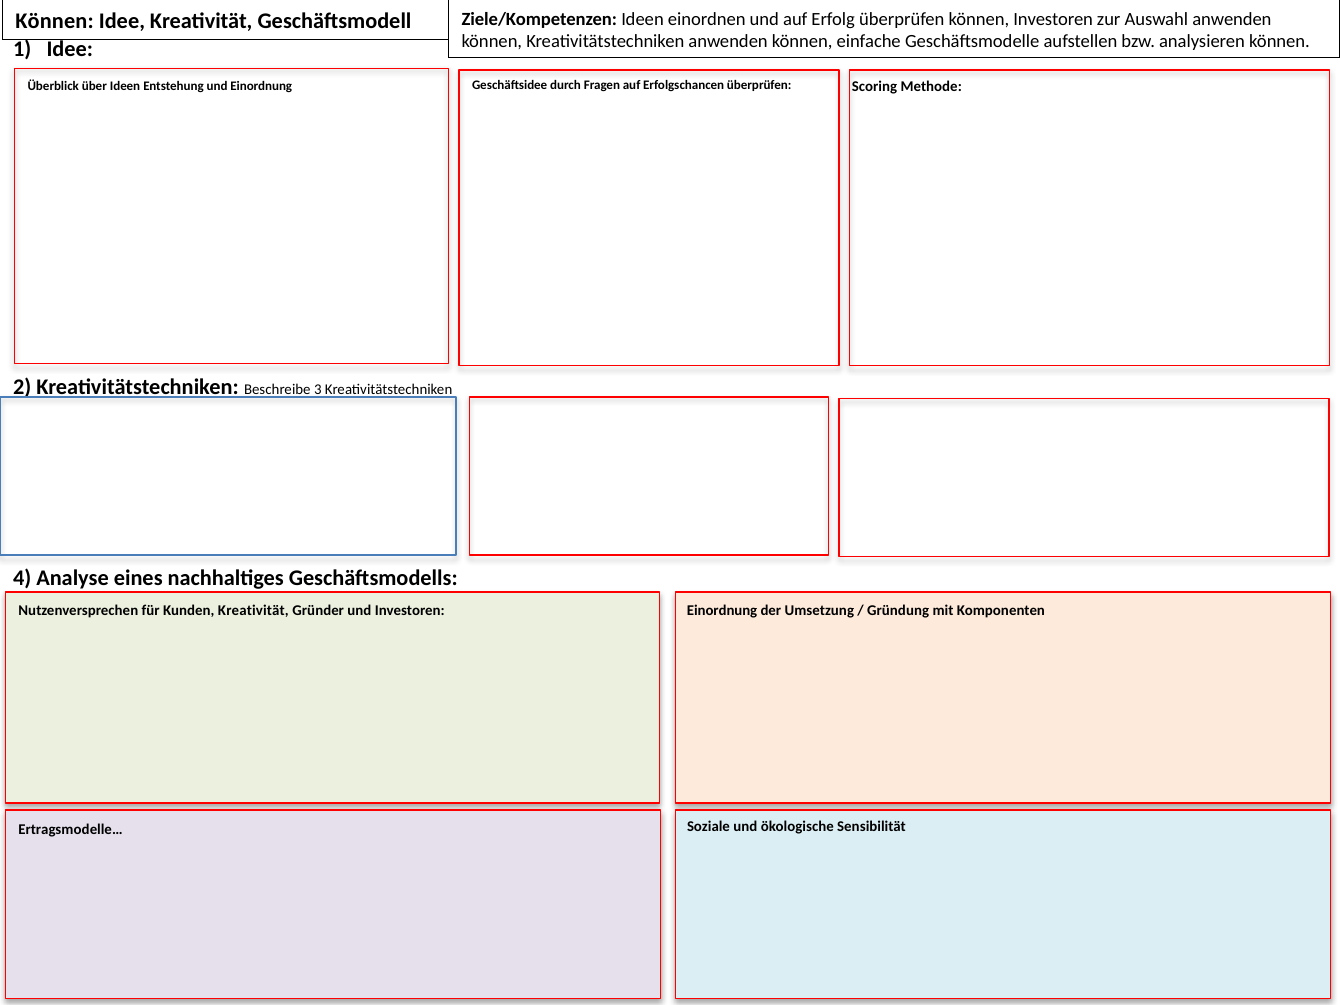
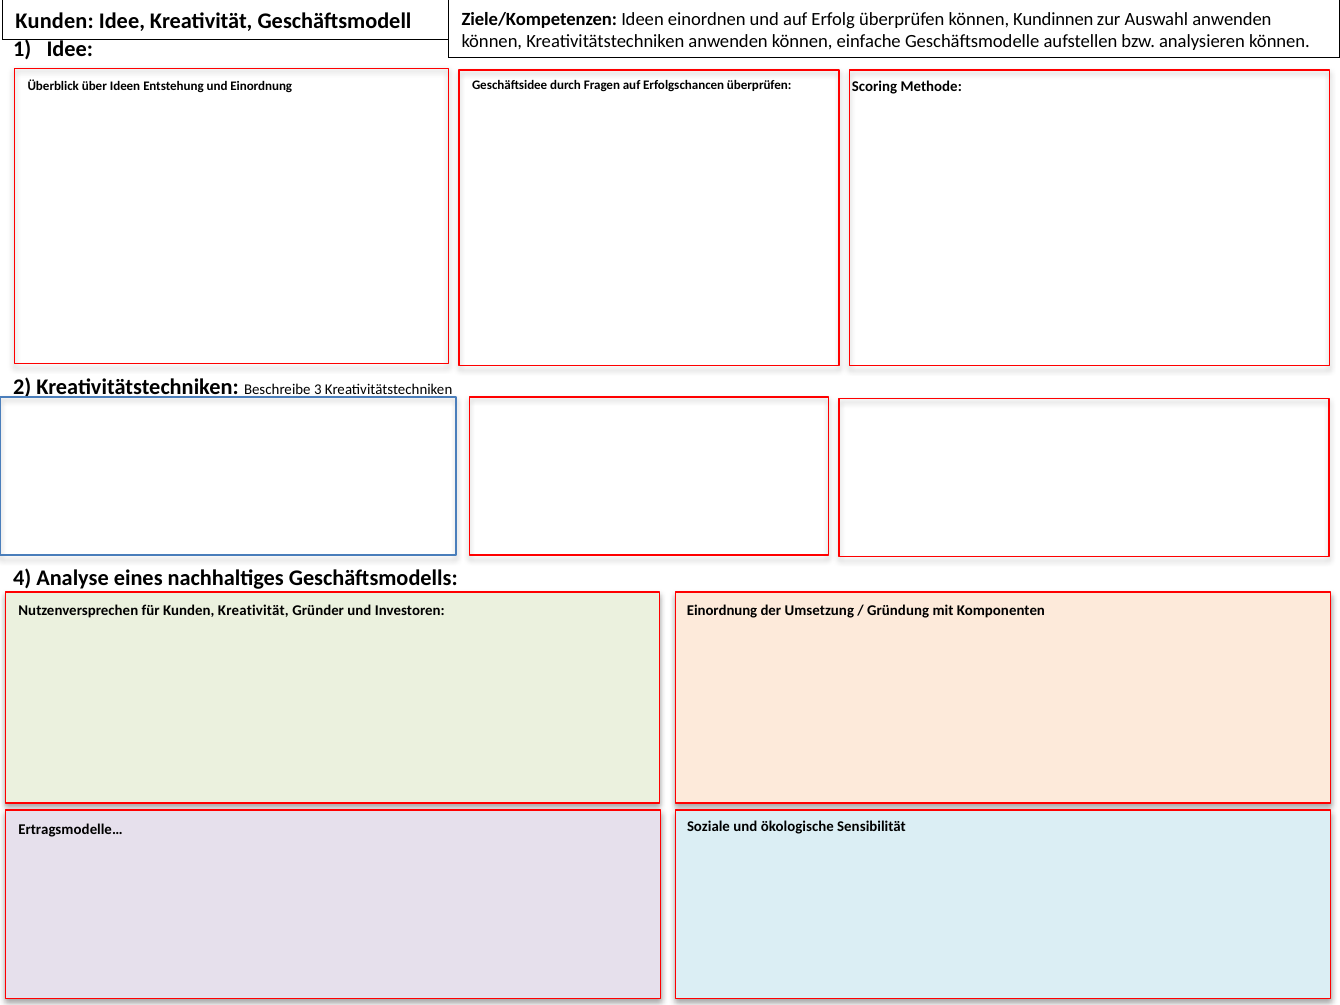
Können at (55, 21): Können -> Kunden
können Investoren: Investoren -> Kundinnen
